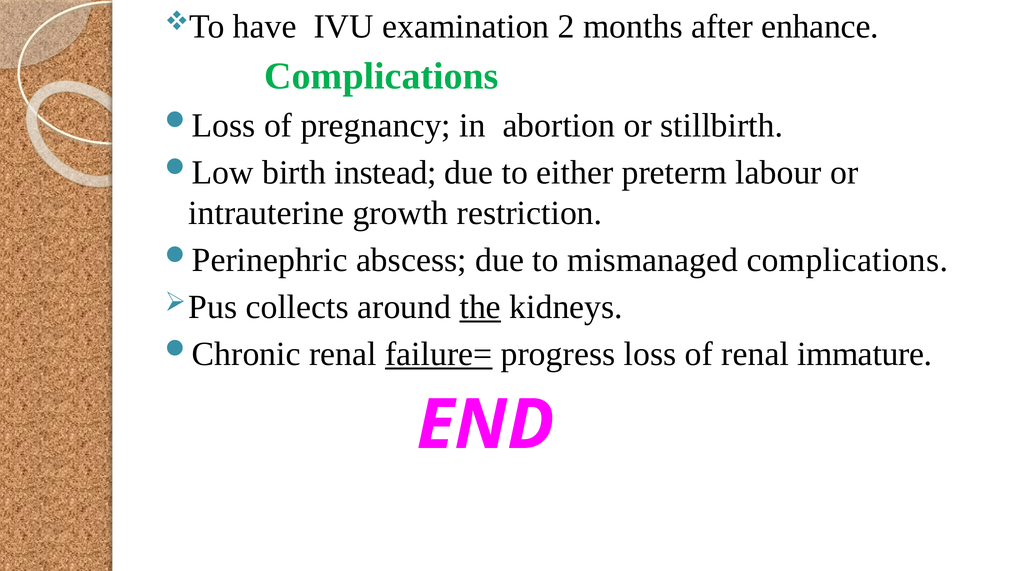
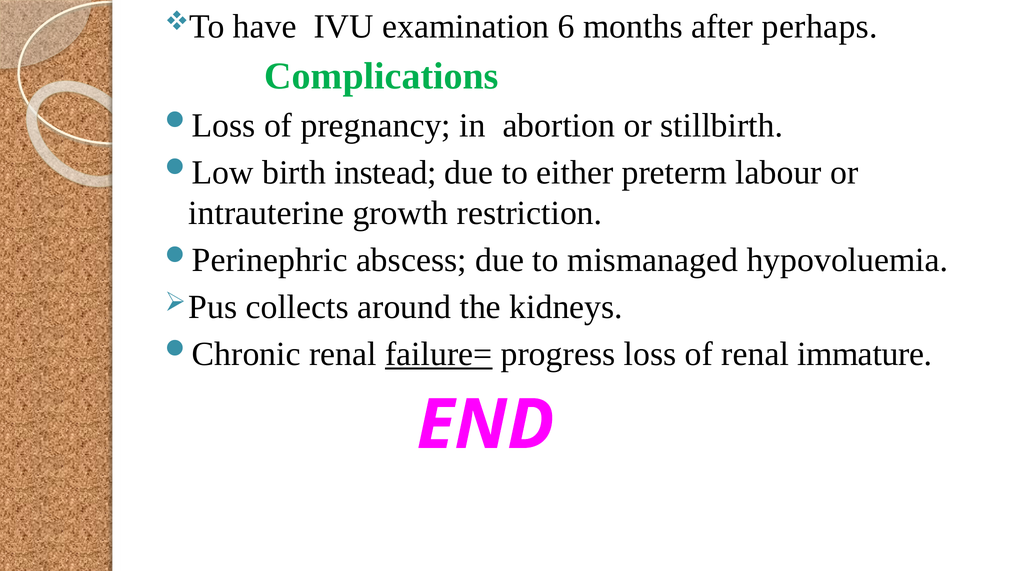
2: 2 -> 6
enhance: enhance -> perhaps
mismanaged complications: complications -> hypovoluemia
the underline: present -> none
